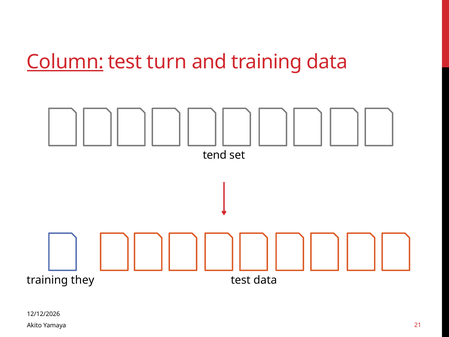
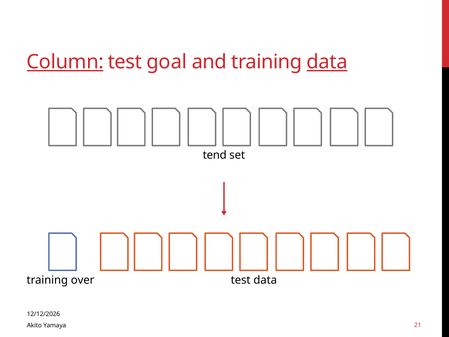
turn: turn -> goal
data at (327, 62) underline: none -> present
they: they -> over
